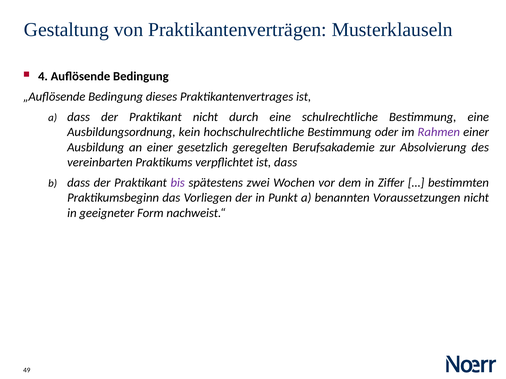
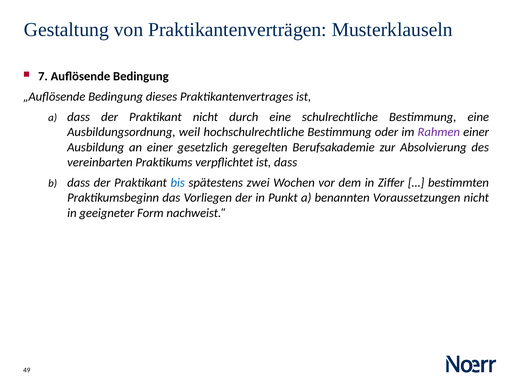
4: 4 -> 7
kein: kein -> weil
bis colour: purple -> blue
